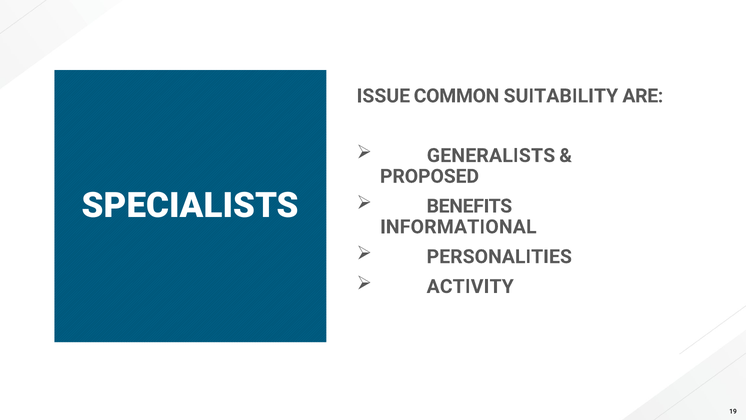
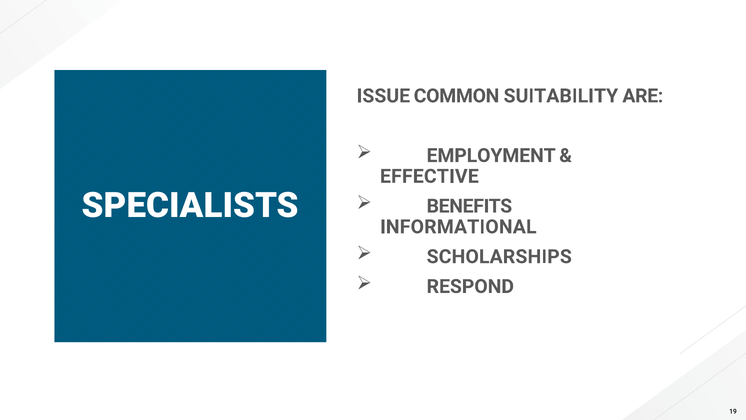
GENERALISTS: GENERALISTS -> EMPLOYMENT
PROPOSED: PROPOSED -> EFFECTIVE
PERSONALITIES: PERSONALITIES -> SCHOLARSHIPS
ACTIVITY: ACTIVITY -> RESPOND
